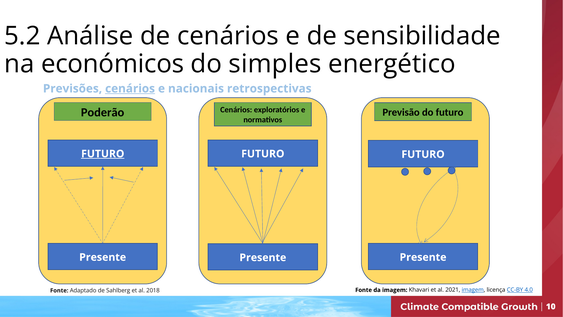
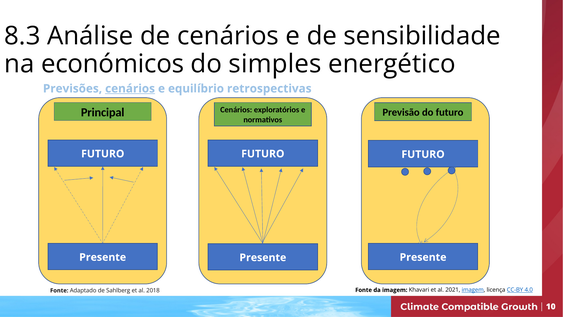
5.2: 5.2 -> 8.3
nacionais: nacionais -> equilíbrio
Poderão: Poderão -> Principal
FUTURO at (103, 154) underline: present -> none
